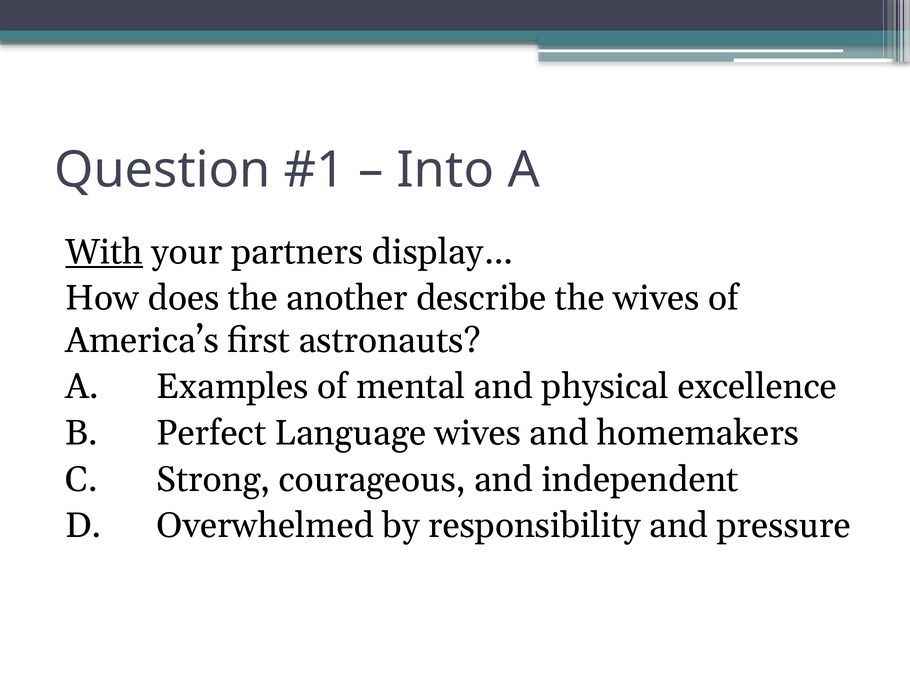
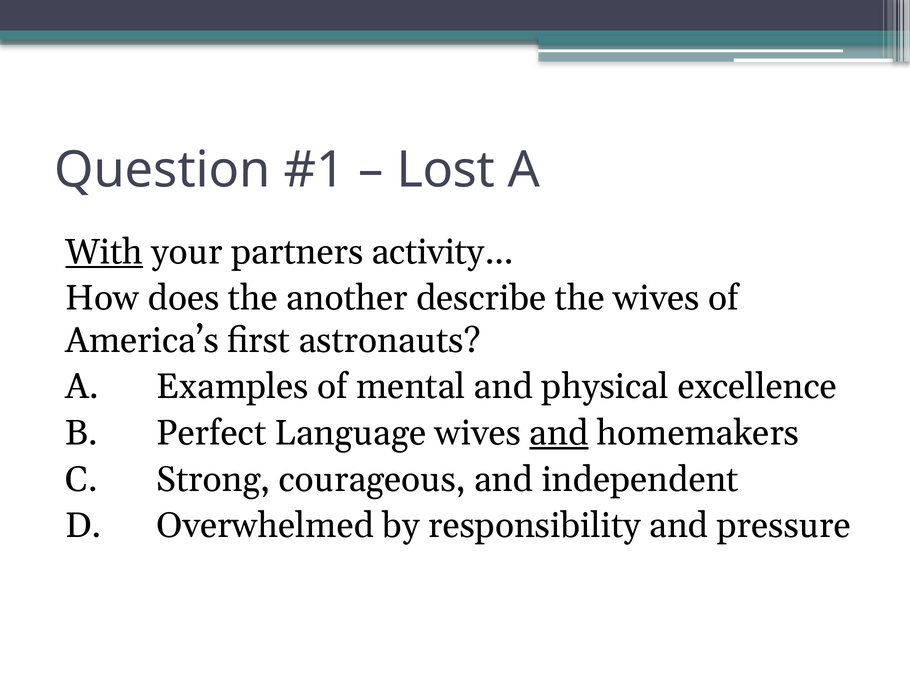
Into: Into -> Lost
display…: display… -> activity…
and at (559, 433) underline: none -> present
